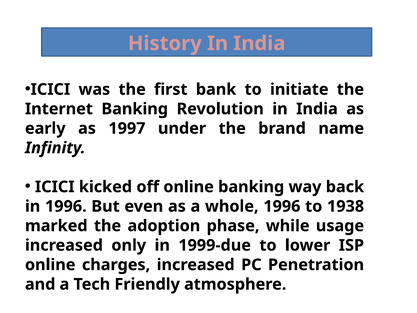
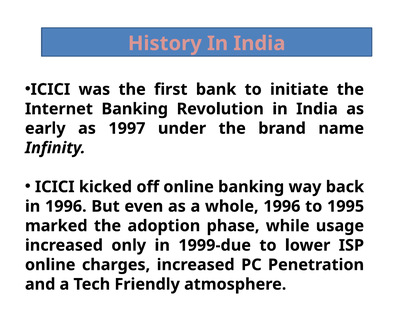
1938: 1938 -> 1995
